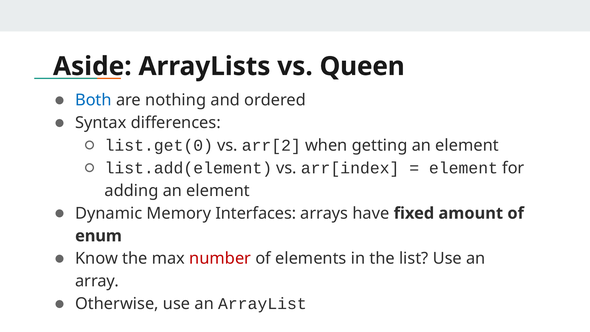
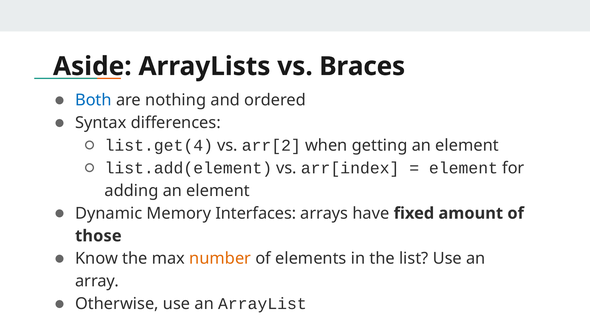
Queen: Queen -> Braces
list.get(0: list.get(0 -> list.get(4
enum: enum -> those
number colour: red -> orange
